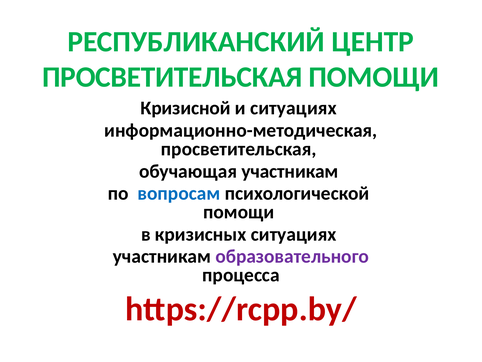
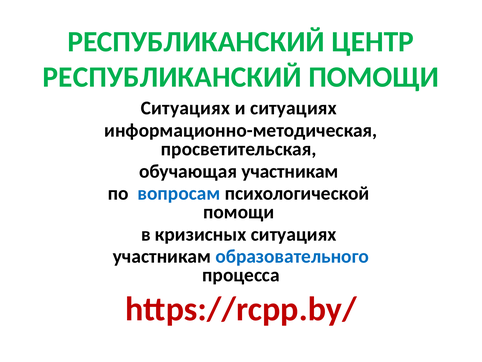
ПРОСВЕТИТЕЛЬСКАЯ at (172, 77): ПРОСВЕТИТЕЛЬСКАЯ -> РЕСПУБЛИКАНСКИЙ
Кризисной at (186, 108): Кризисной -> Ситуациях
образовательного colour: purple -> blue
